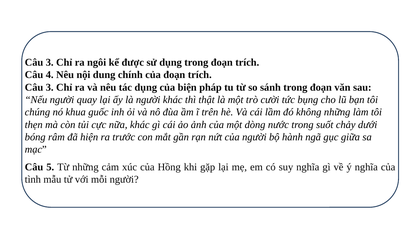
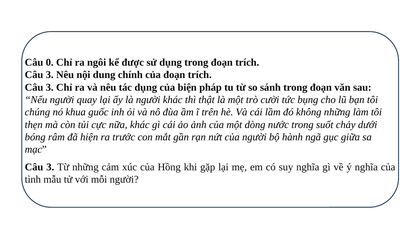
3 at (50, 62): 3 -> 0
4 at (50, 75): 4 -> 3
5 at (50, 167): 5 -> 3
